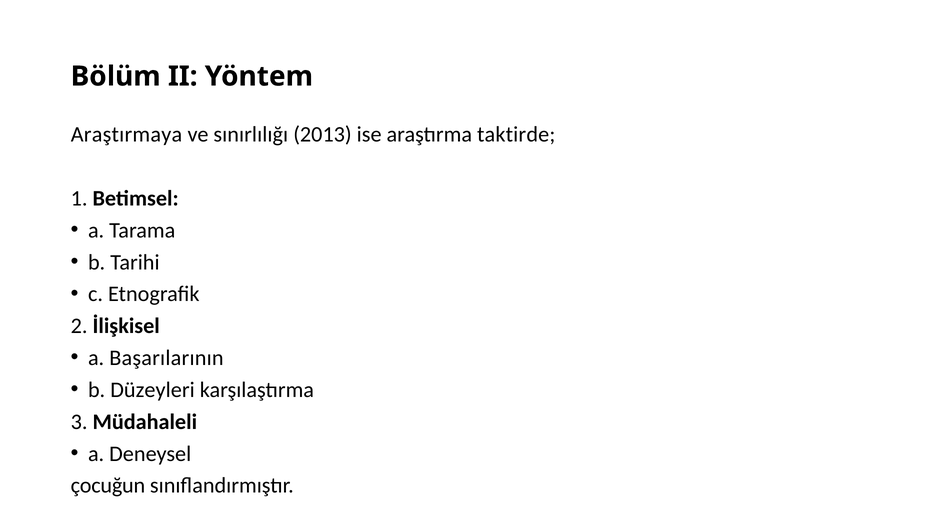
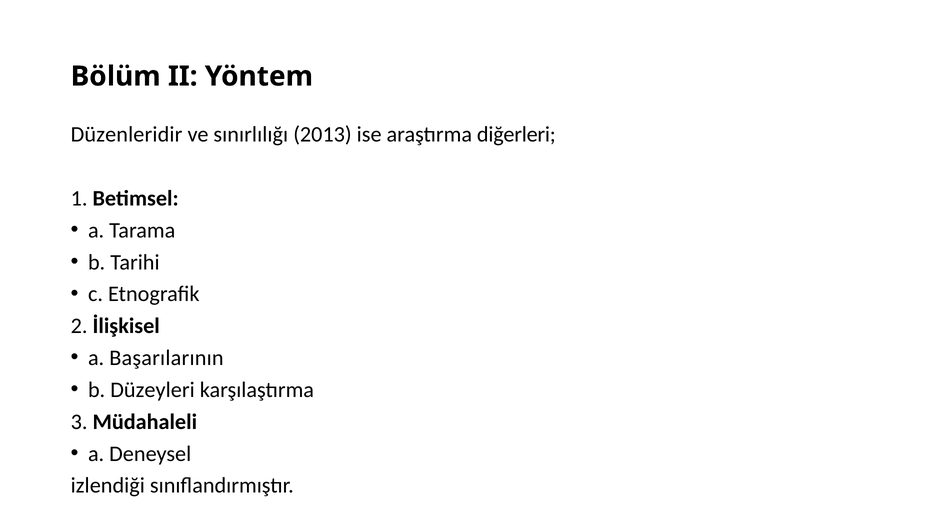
Araştırmaya: Araştırmaya -> Düzenleridir
taktirde: taktirde -> diğerleri
çocuğun: çocuğun -> izlendiği
